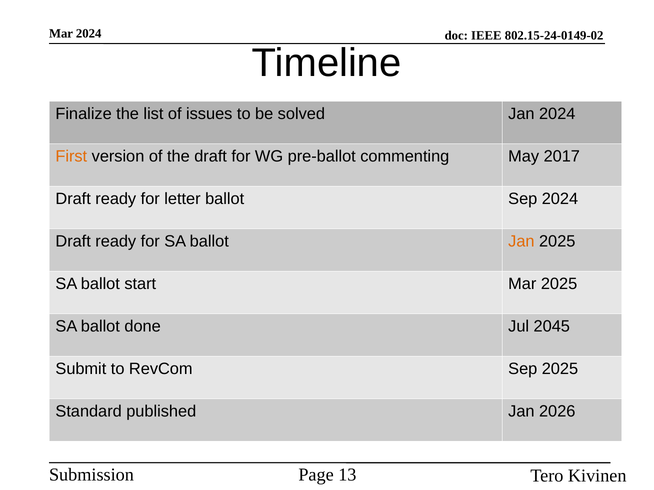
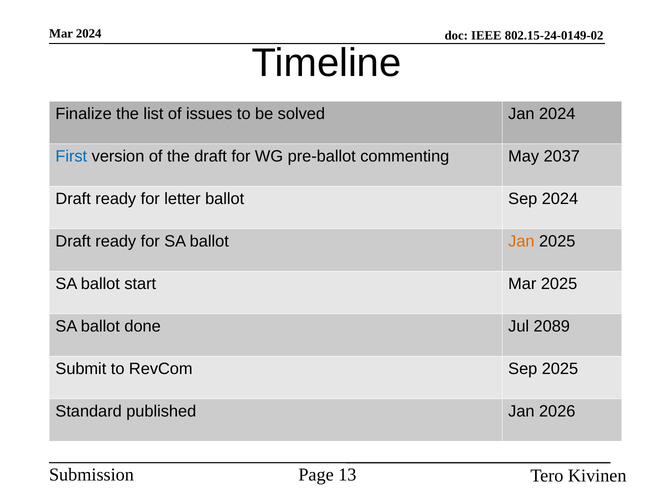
First colour: orange -> blue
2017: 2017 -> 2037
2045: 2045 -> 2089
